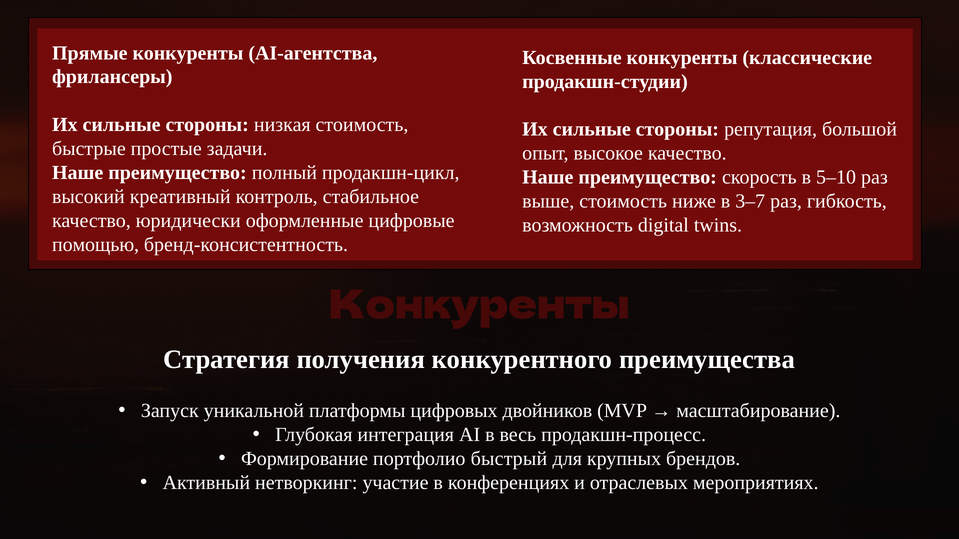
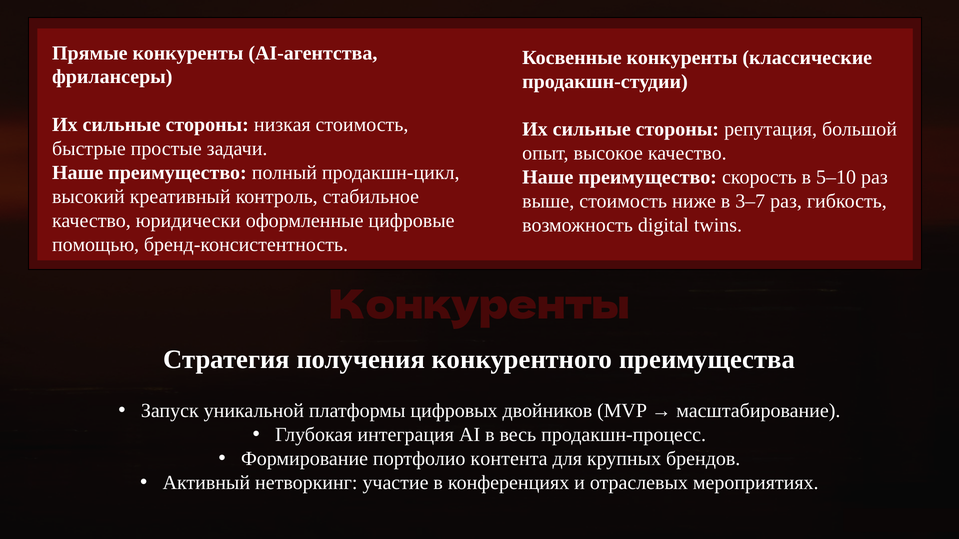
быстрый: быстрый -> контента
